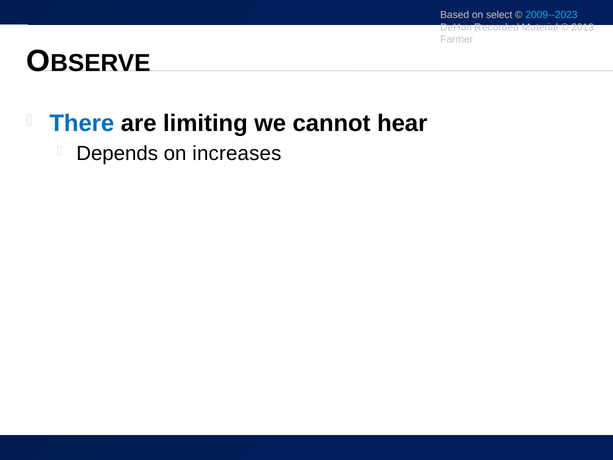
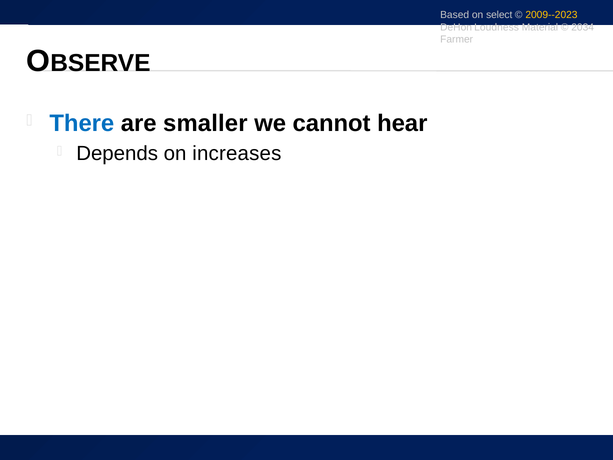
2009--2023 colour: light blue -> yellow
Recorded: Recorded -> Loudness
2013: 2013 -> 2034
limiting: limiting -> smaller
